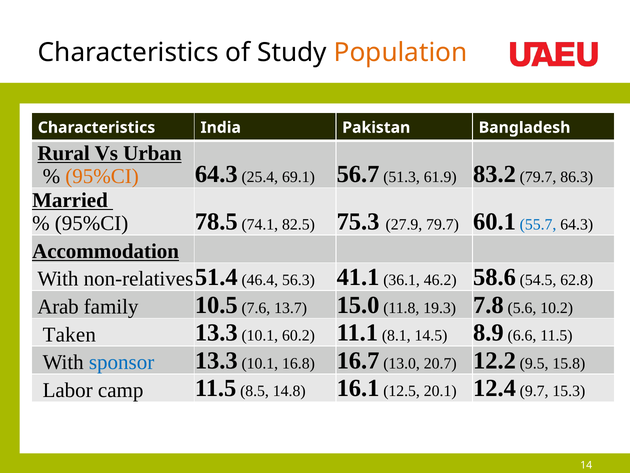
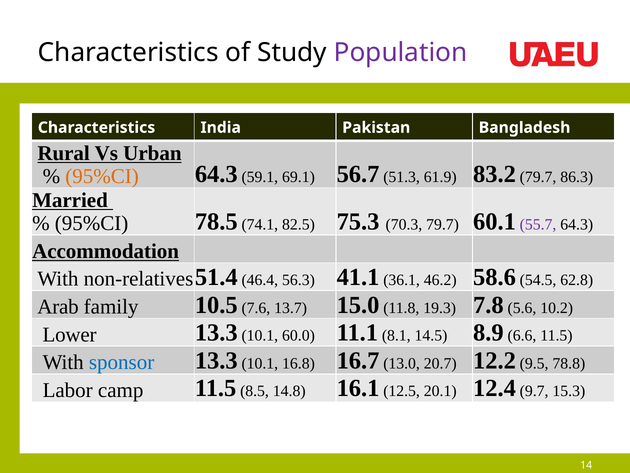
Population colour: orange -> purple
25.4: 25.4 -> 59.1
27.9: 27.9 -> 70.3
55.7 colour: blue -> purple
Taken: Taken -> Lower
60.2: 60.2 -> 60.0
15.8: 15.8 -> 78.8
